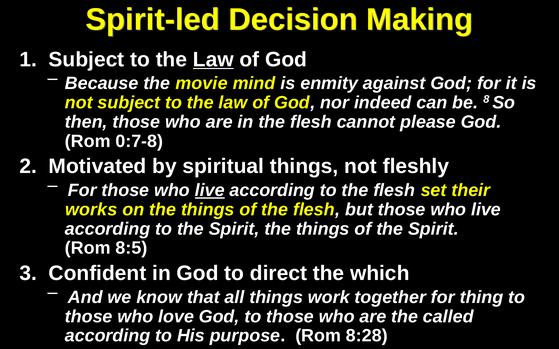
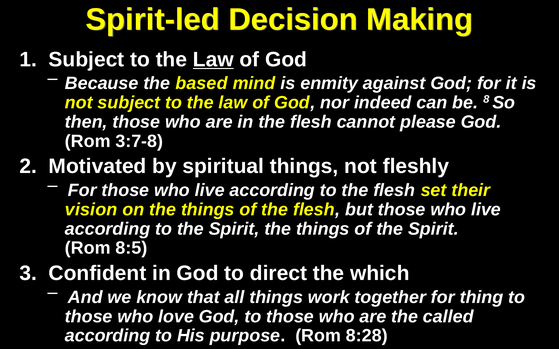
movie: movie -> based
0:7-8: 0:7-8 -> 3:7-8
live at (210, 191) underline: present -> none
works: works -> vision
